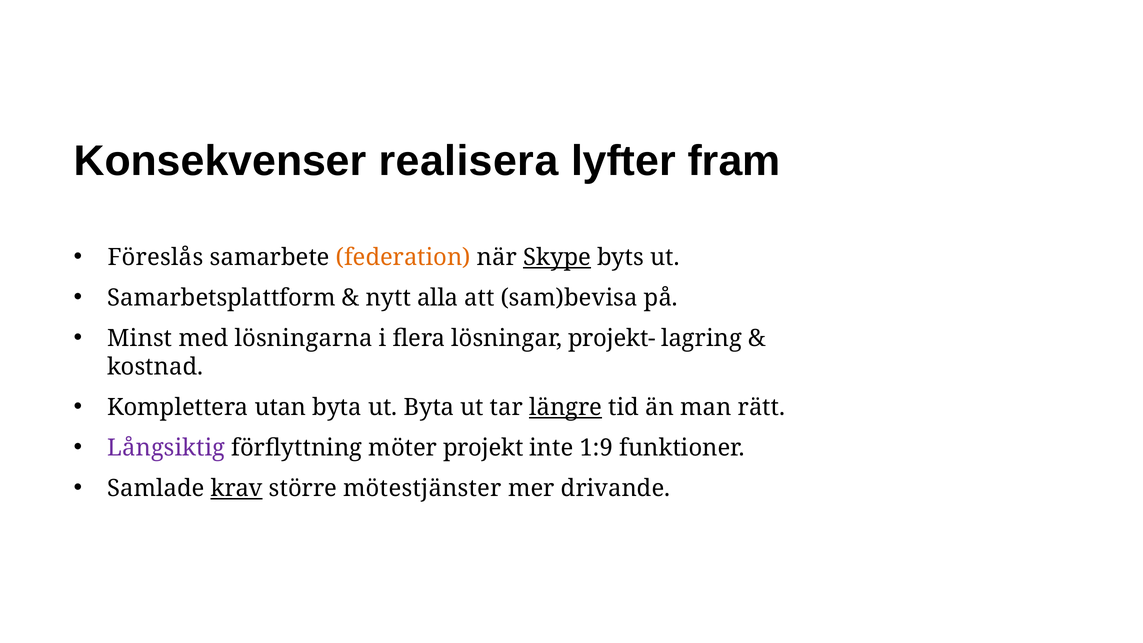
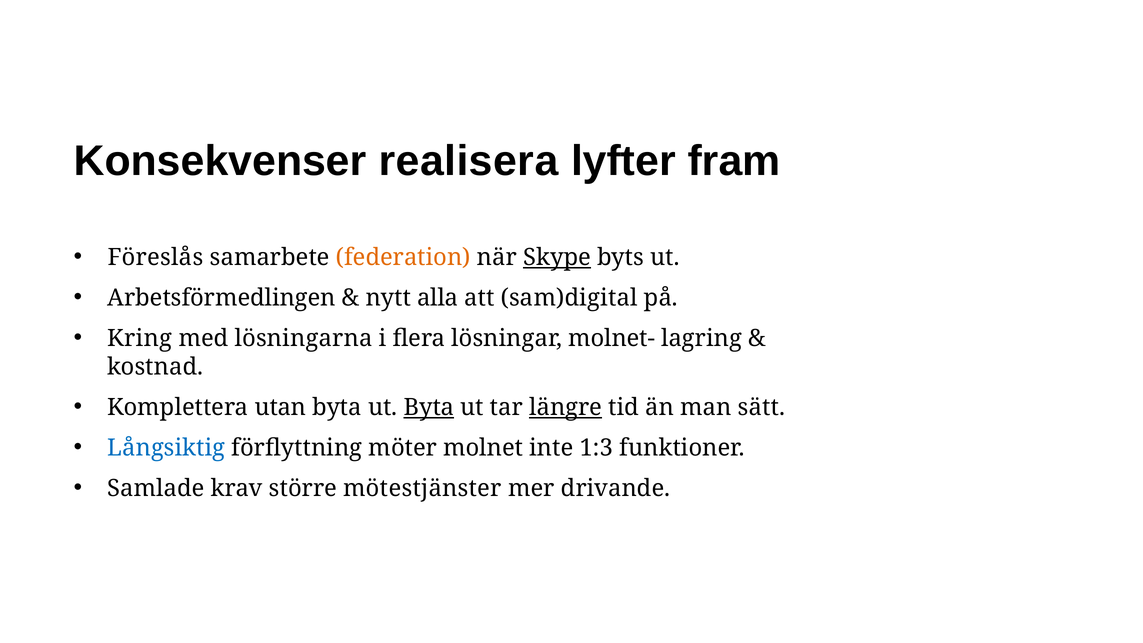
Samarbetsplattform: Samarbetsplattform -> Arbetsförmedlingen
sam)bevisa: sam)bevisa -> sam)digital
Minst: Minst -> Kring
projekt-: projekt- -> molnet-
Byta at (429, 407) underline: none -> present
rätt: rätt -> sätt
Långsiktig colour: purple -> blue
projekt: projekt -> molnet
1:9: 1:9 -> 1:3
krav underline: present -> none
